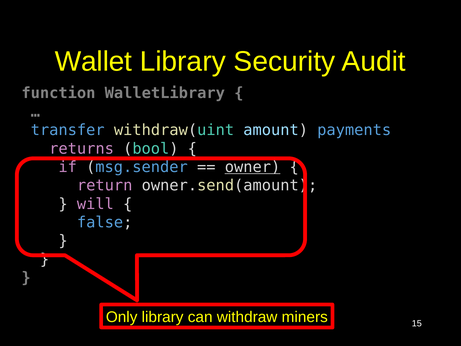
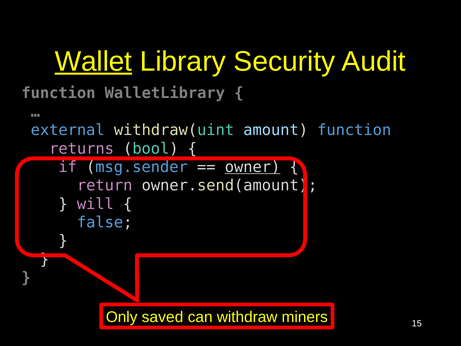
Wallet underline: none -> present
transfer: transfer -> external
amount payments: payments -> function
Only library: library -> saved
